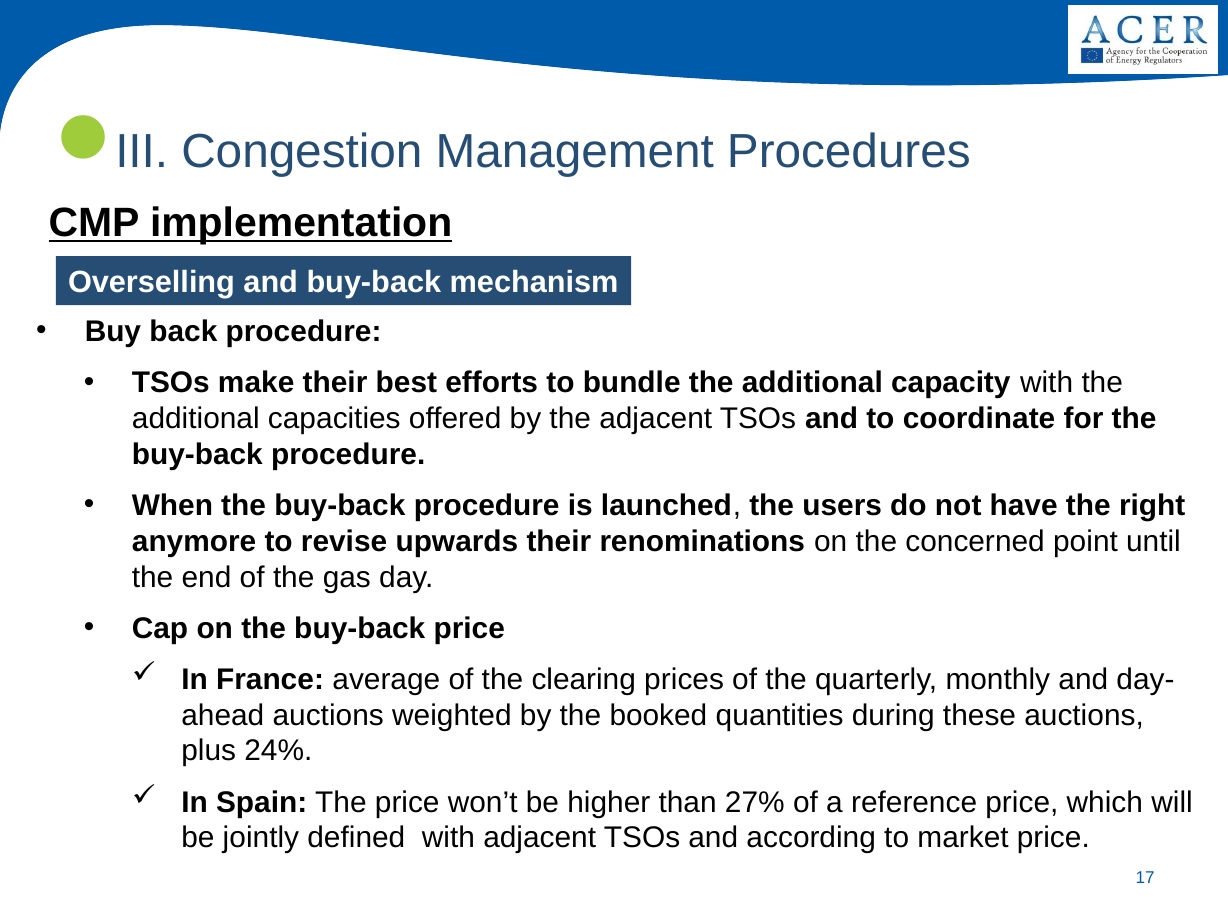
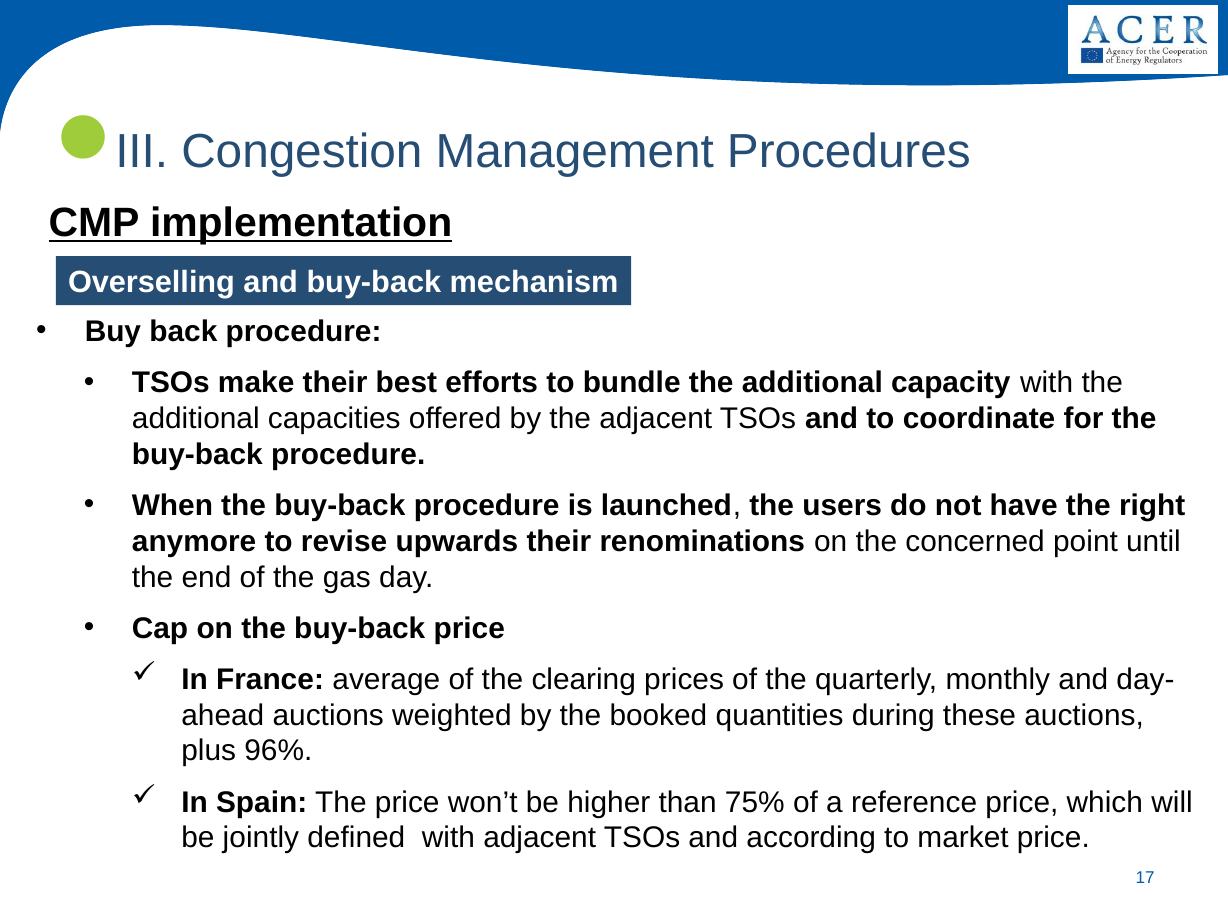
24%: 24% -> 96%
27%: 27% -> 75%
